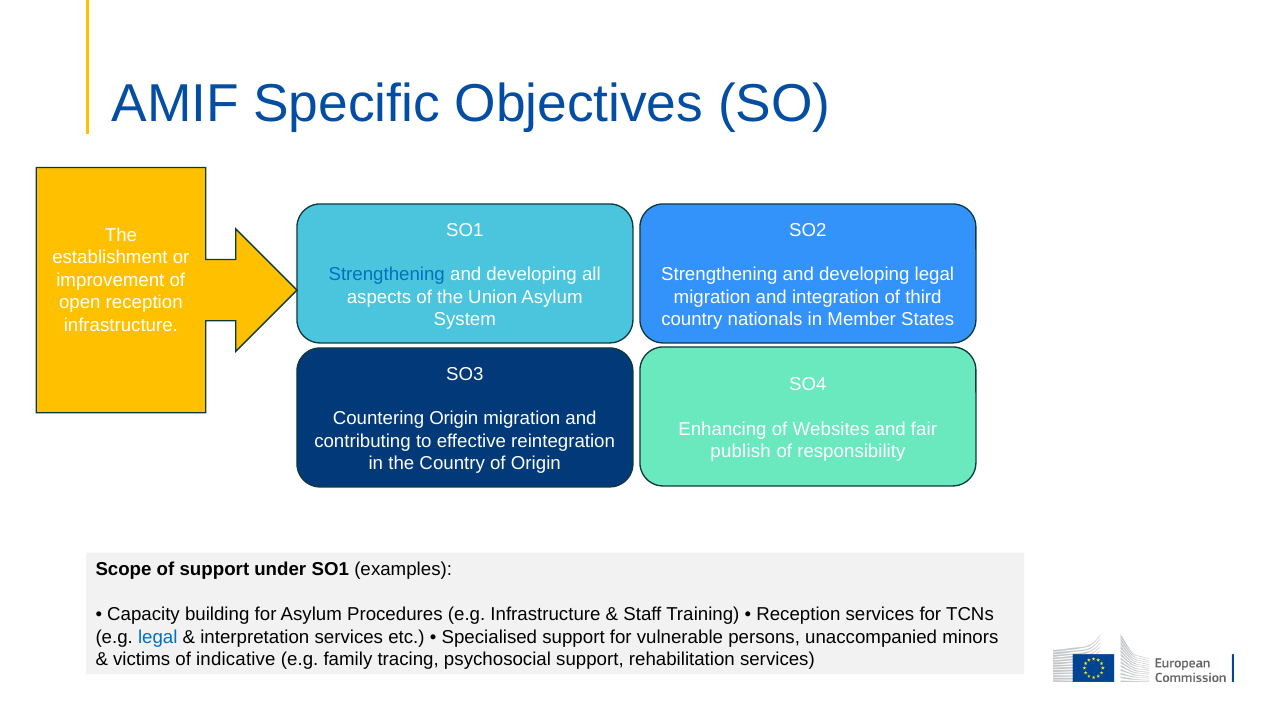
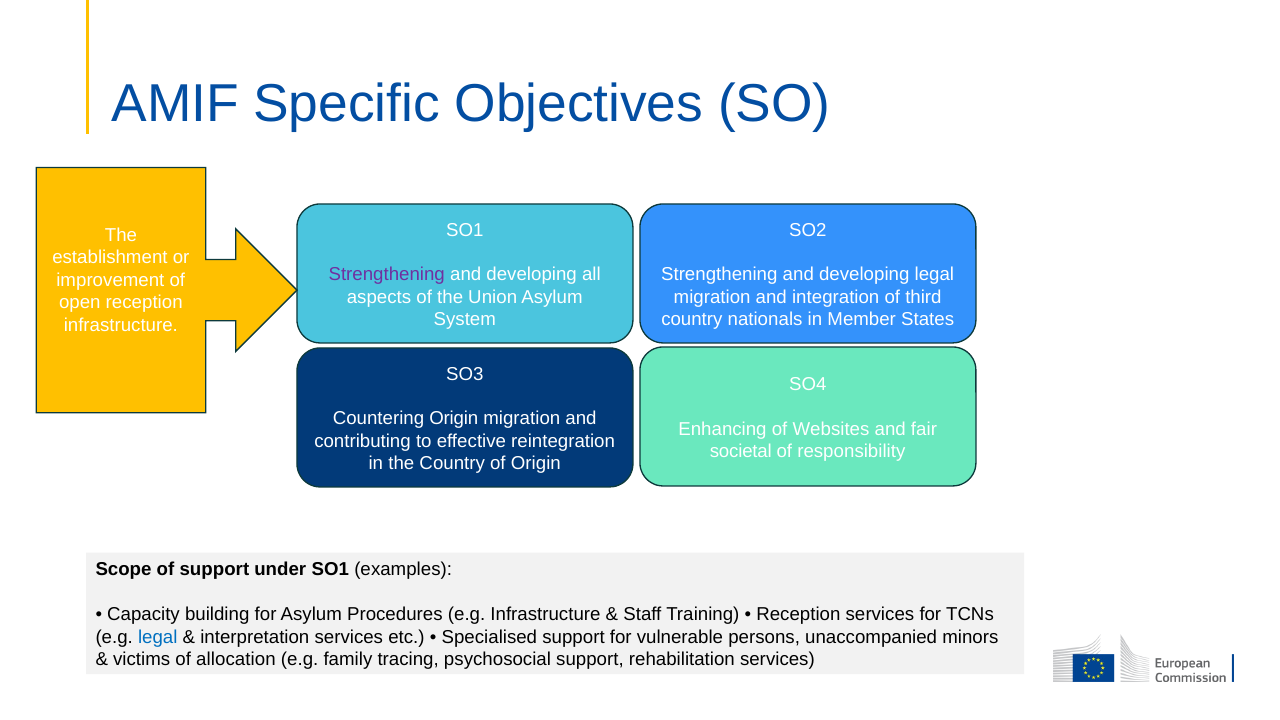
Strengthening at (387, 275) colour: blue -> purple
publish: publish -> societal
indicative: indicative -> allocation
